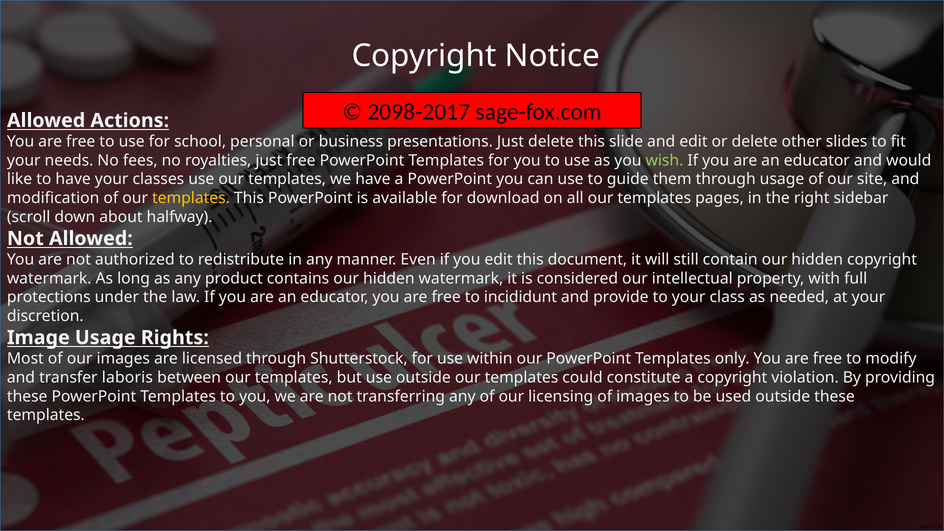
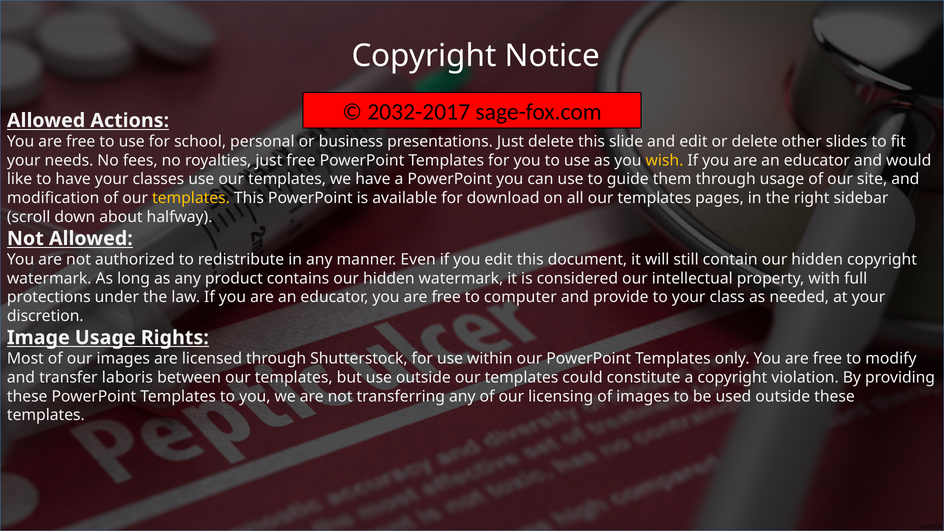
2098-2017: 2098-2017 -> 2032-2017
wish colour: light green -> yellow
incididunt: incididunt -> computer
